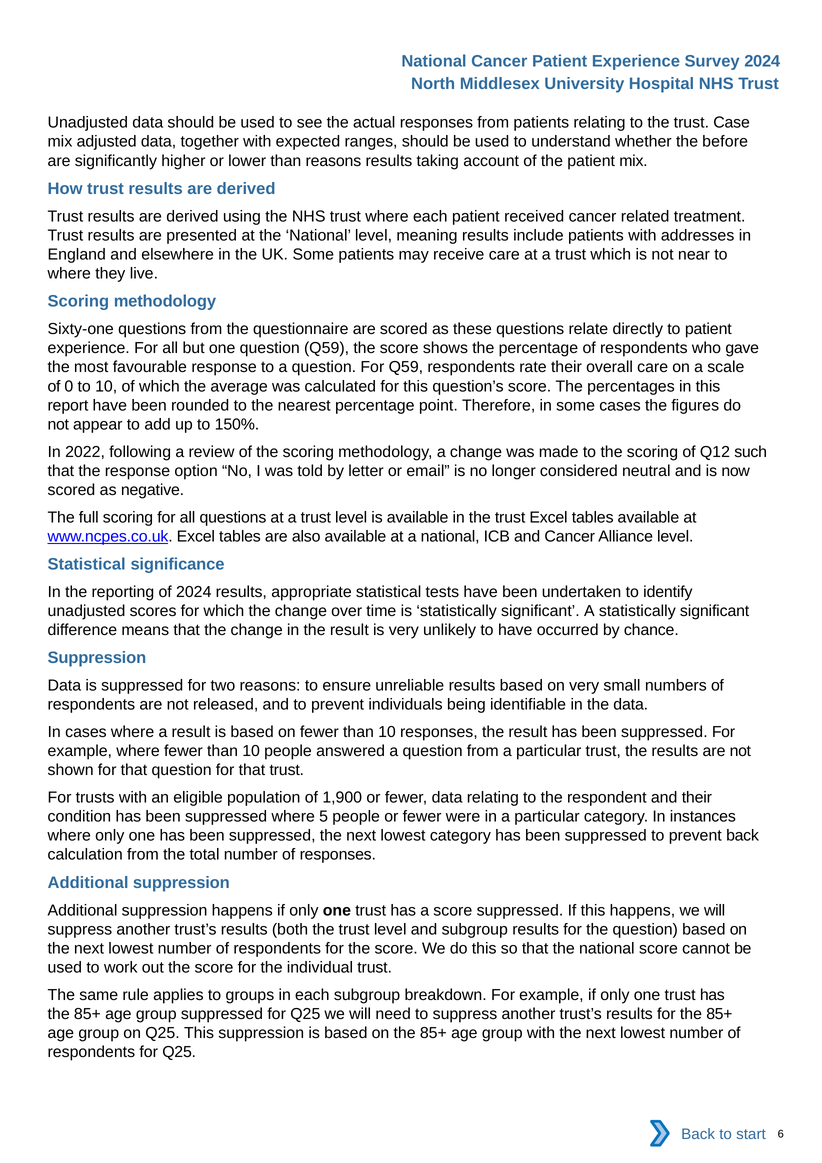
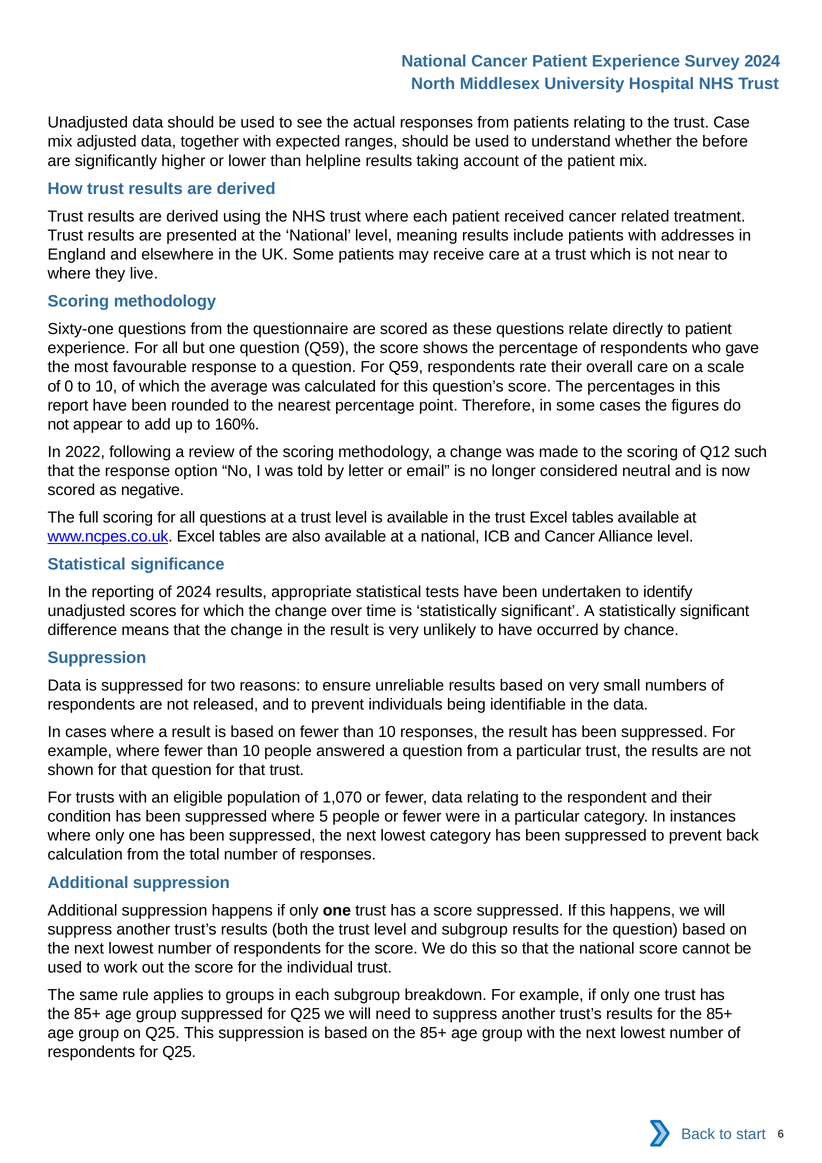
than reasons: reasons -> helpline
150%: 150% -> 160%
1,900: 1,900 -> 1,070
